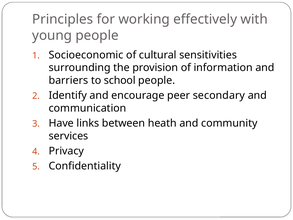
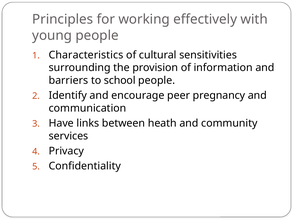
Socioeconomic: Socioeconomic -> Characteristics
secondary: secondary -> pregnancy
